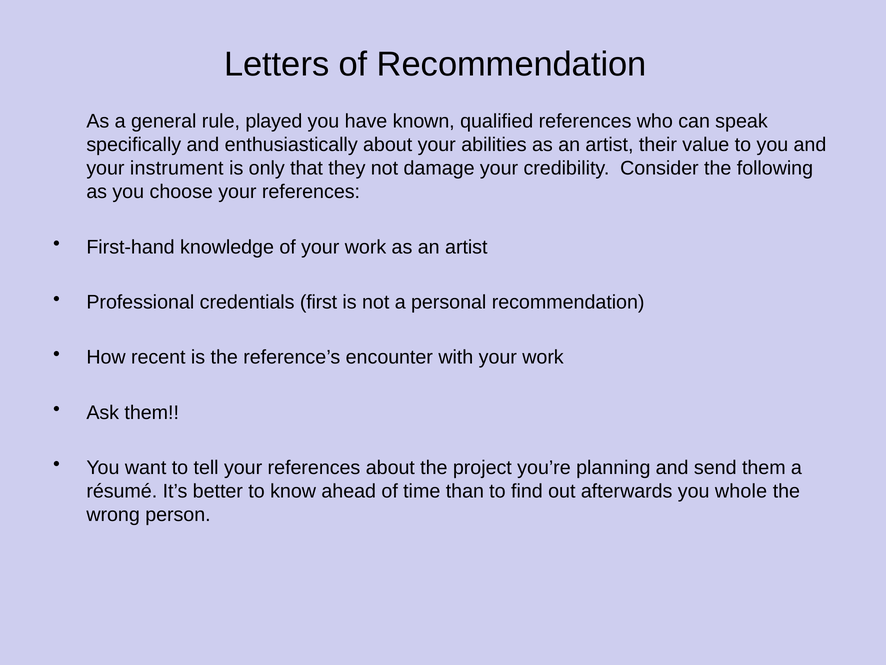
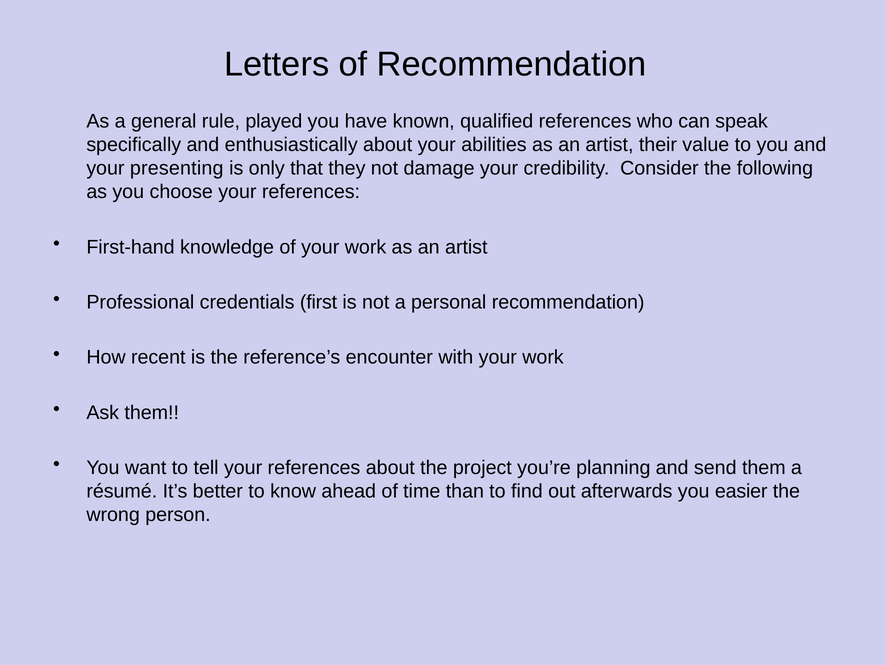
instrument: instrument -> presenting
whole: whole -> easier
